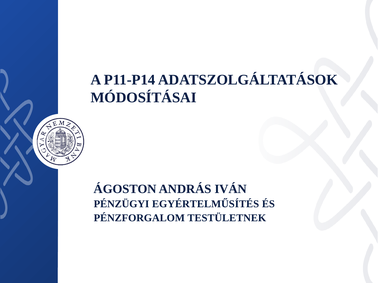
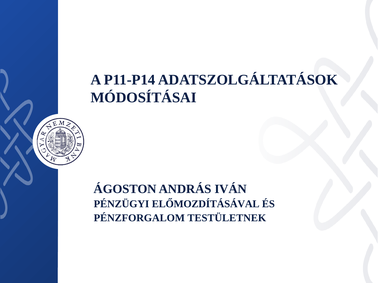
EGYÉRTELMŰSÍTÉS: EGYÉRTELMŰSÍTÉS -> ELŐMOZDÍTÁSÁVAL
